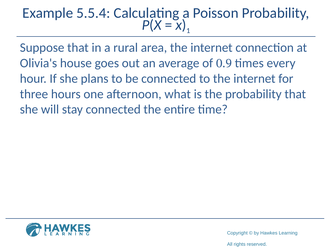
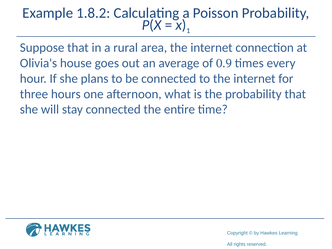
5.5.4: 5.5.4 -> 1.8.2
